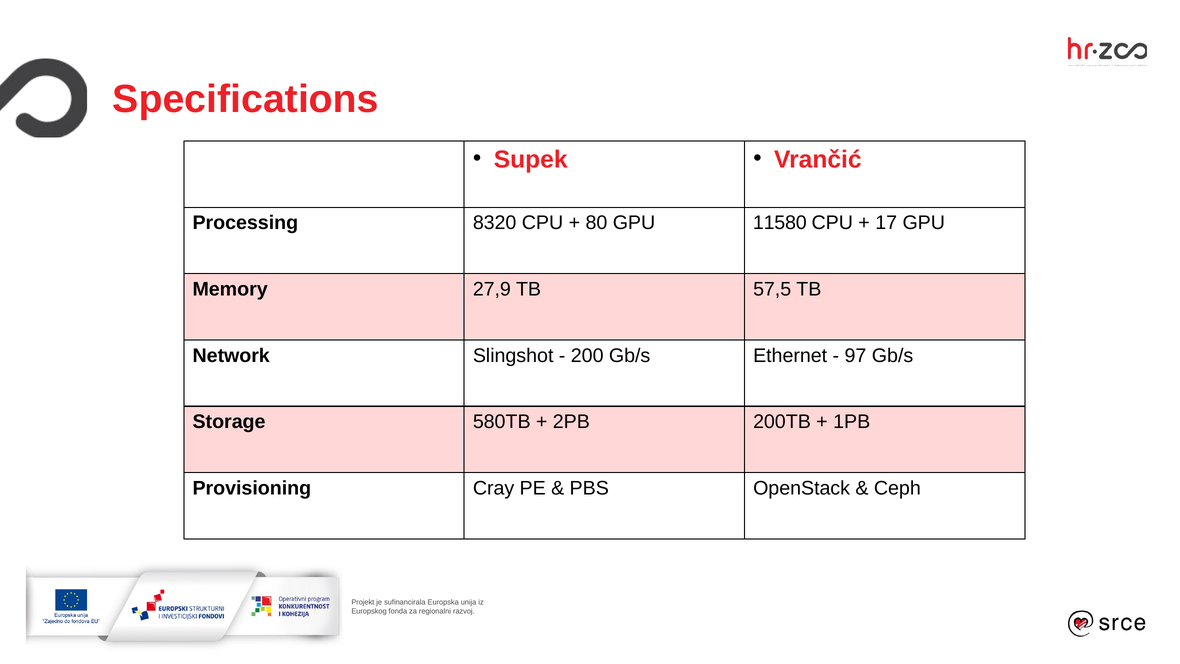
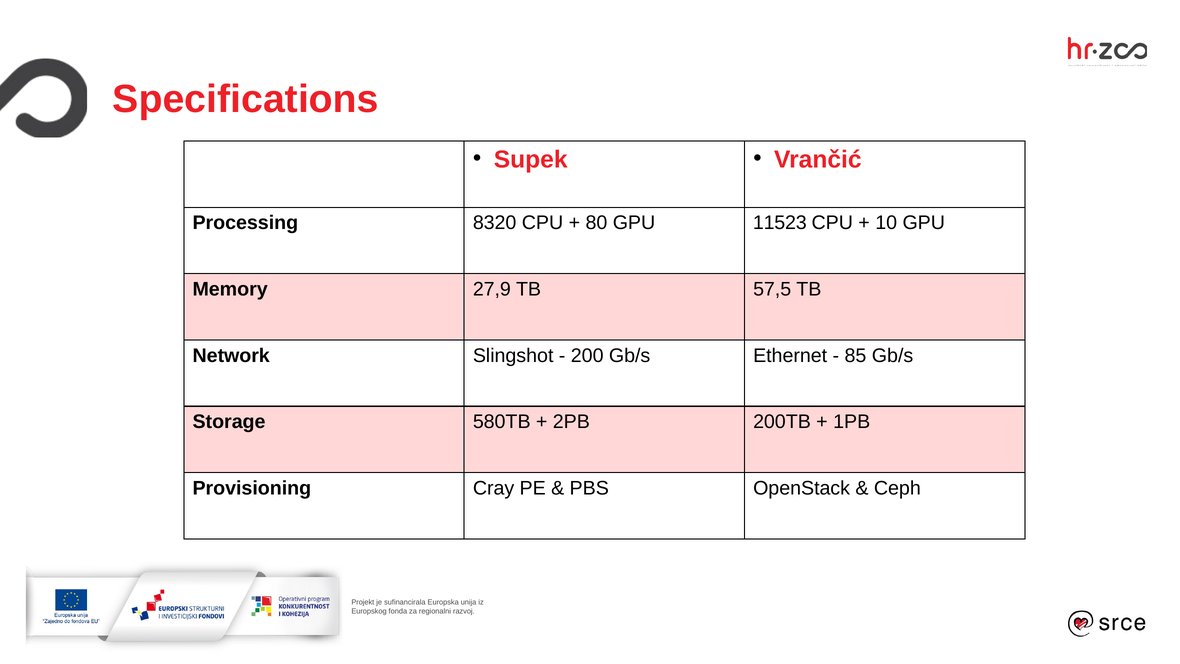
11580: 11580 -> 11523
17: 17 -> 10
97: 97 -> 85
